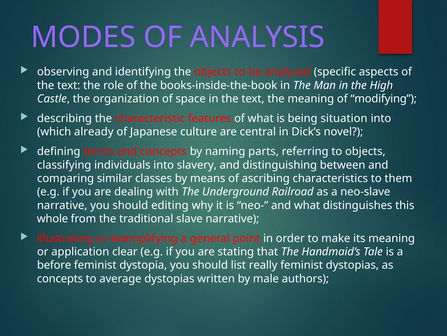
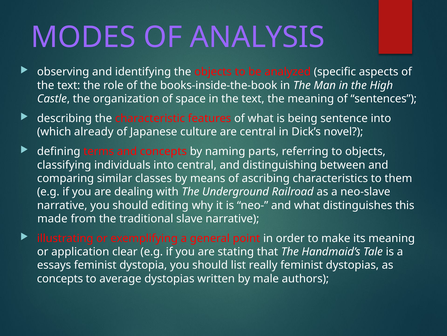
modifying: modifying -> sentences
situation: situation -> sentence
into slavery: slavery -> central
whole: whole -> made
before: before -> essays
